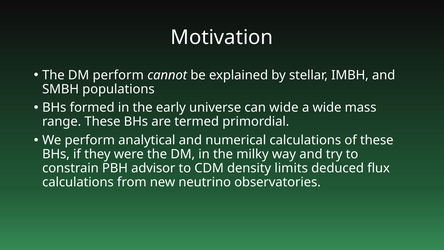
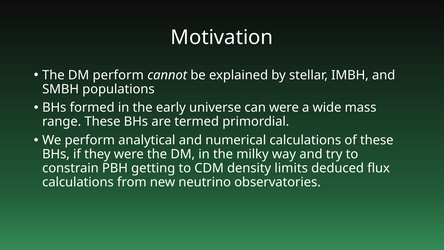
can wide: wide -> were
advisor: advisor -> getting
